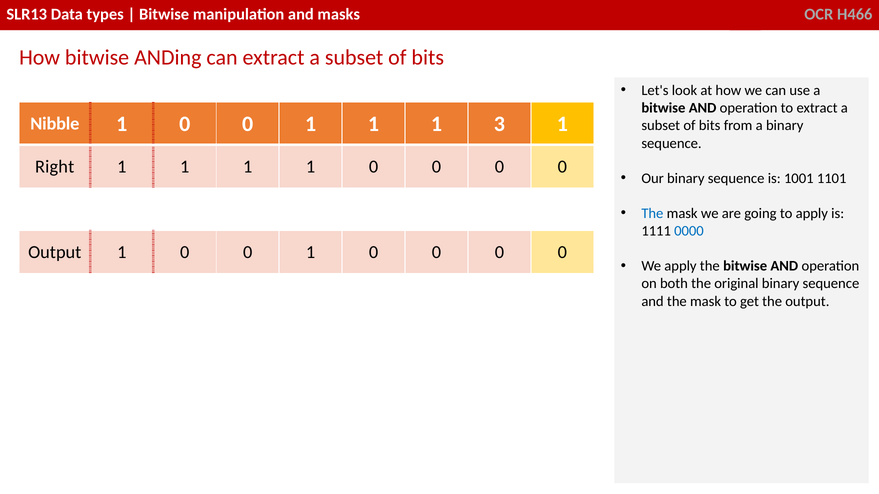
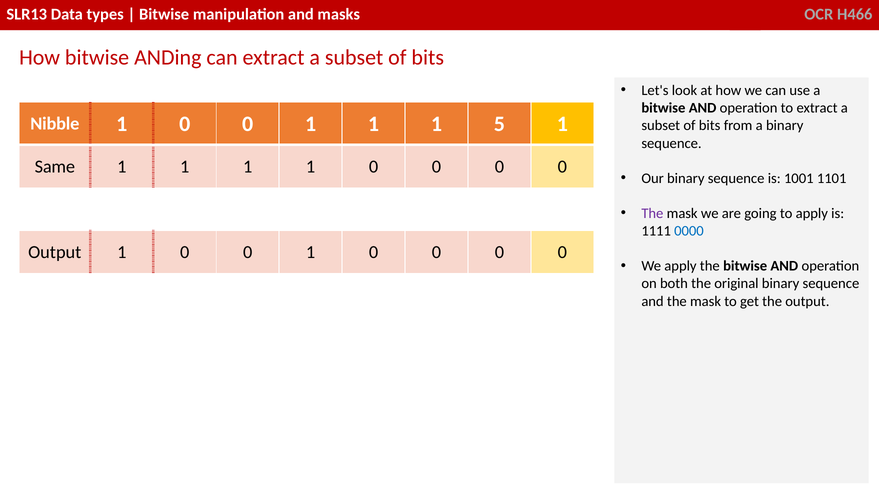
3: 3 -> 5
Right: Right -> Same
The at (652, 214) colour: blue -> purple
